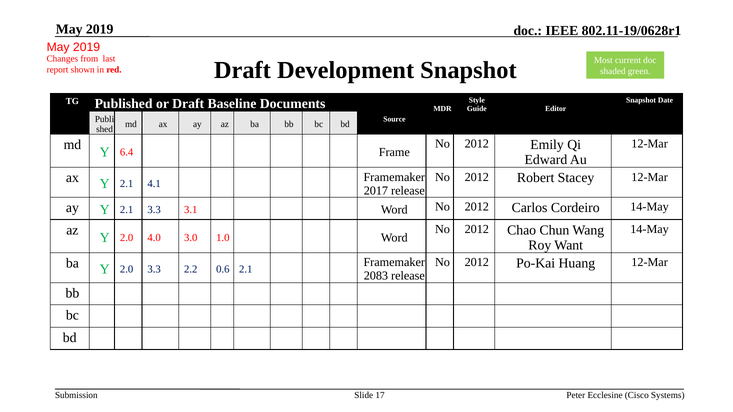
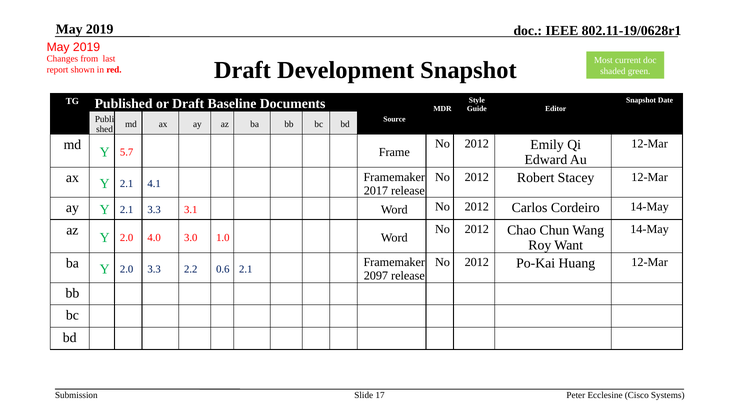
6.4: 6.4 -> 5.7
2083: 2083 -> 2097
